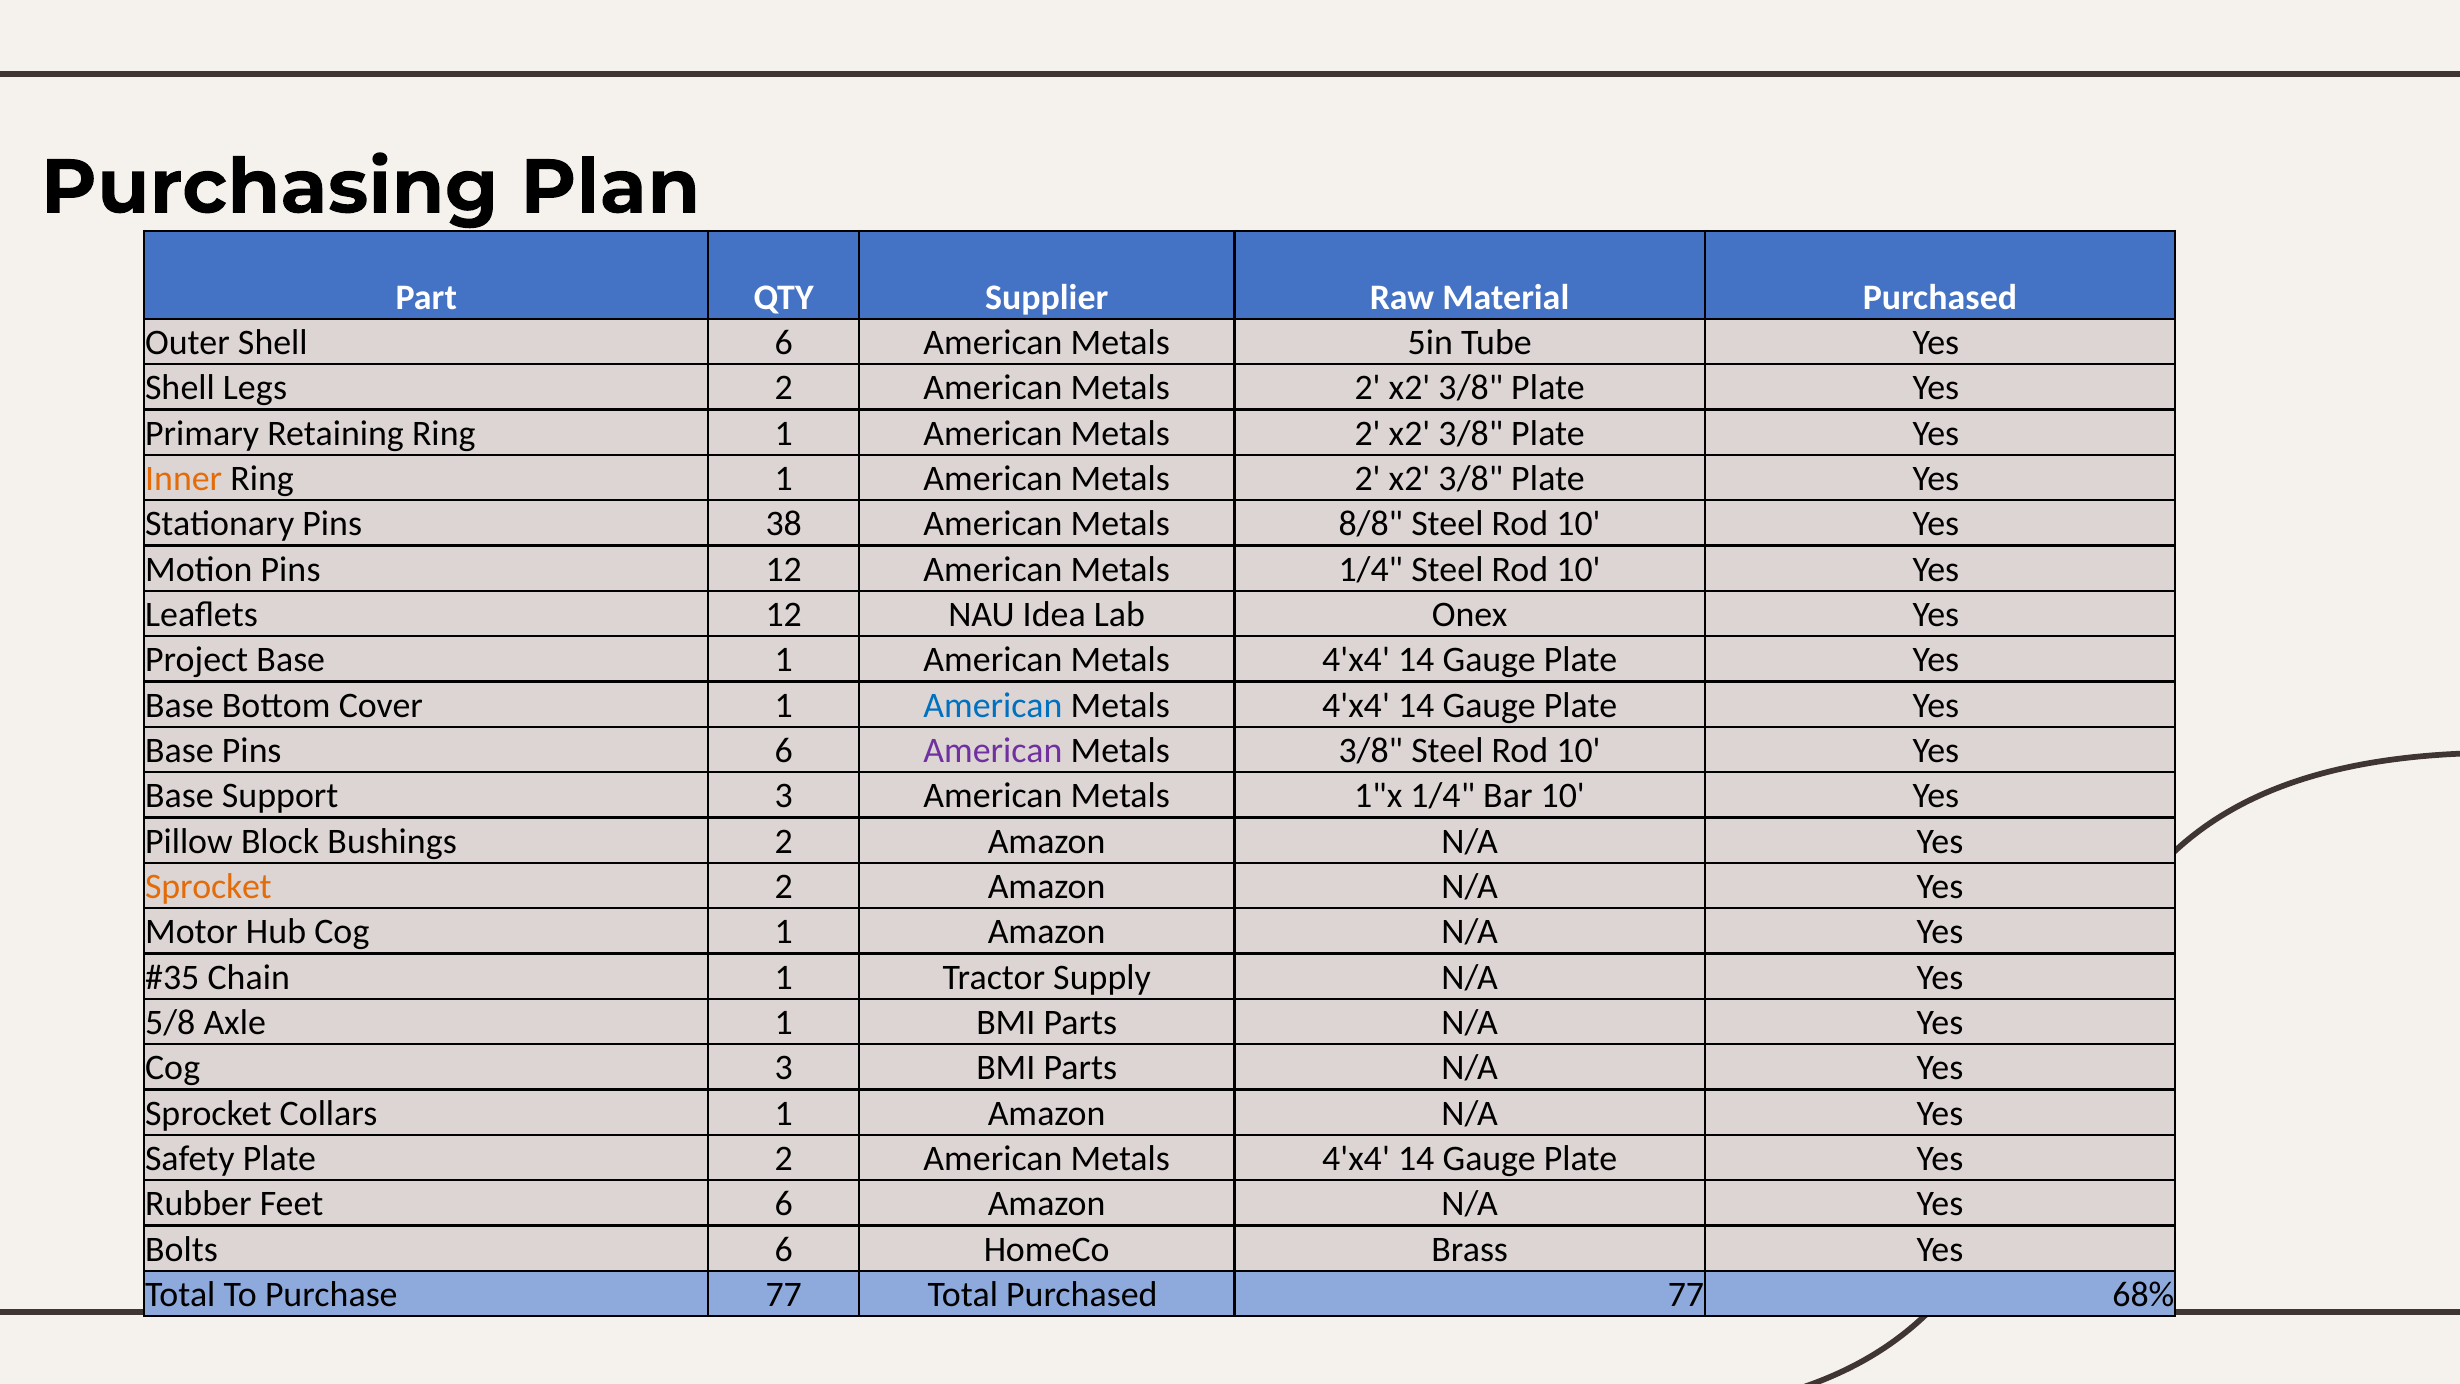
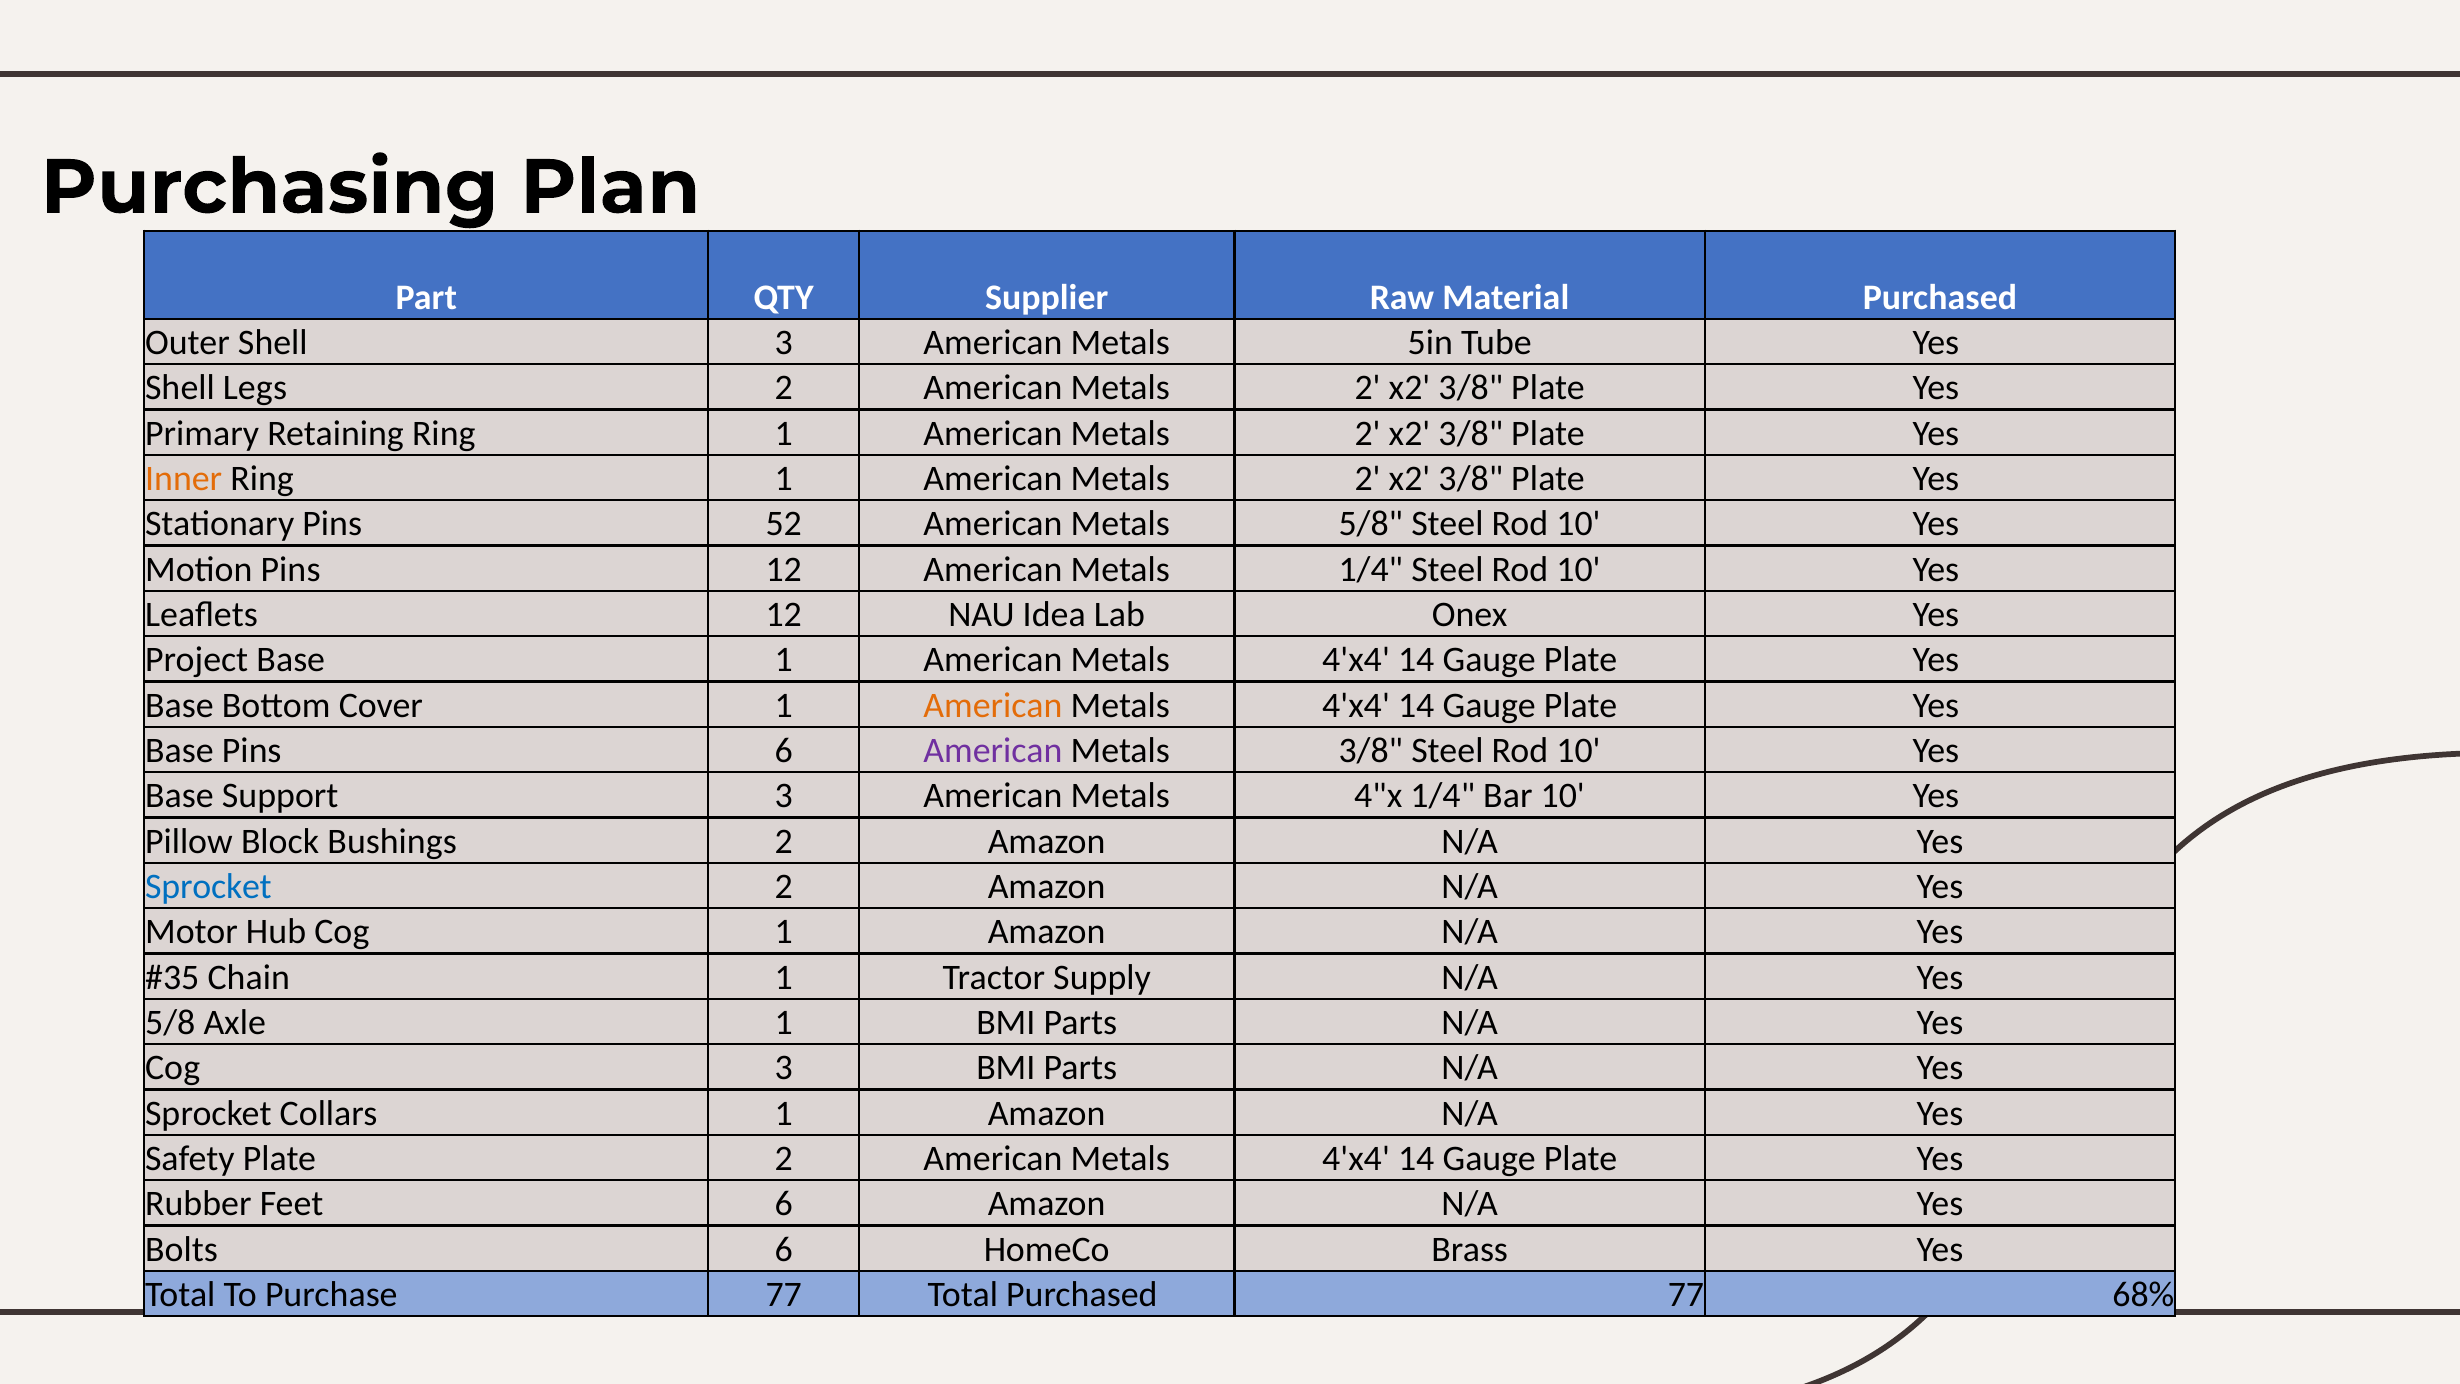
Shell 6: 6 -> 3
38: 38 -> 52
Metals 8/8: 8/8 -> 5/8
American at (993, 705) colour: blue -> orange
1"x: 1"x -> 4"x
Sprocket at (208, 887) colour: orange -> blue
